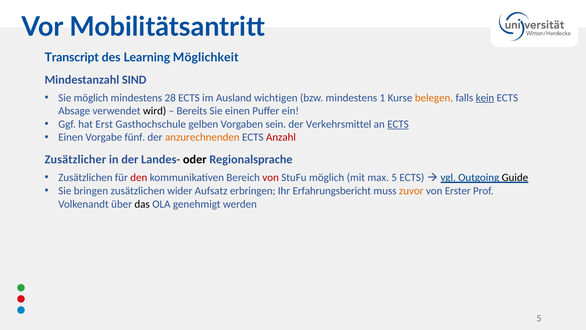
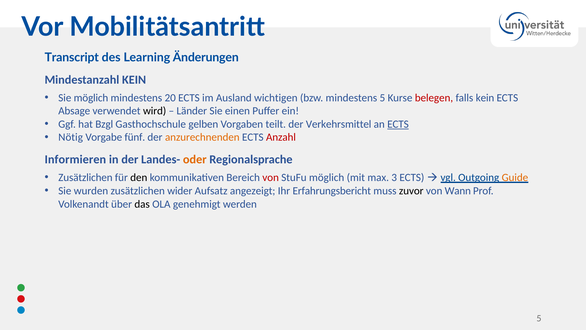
Möglichkeit: Möglichkeit -> Änderungen
Mindestanzahl SIND: SIND -> KEIN
28: 28 -> 20
mindestens 1: 1 -> 5
belegen colour: orange -> red
kein at (485, 98) underline: present -> none
Bereits: Bereits -> Länder
Erst: Erst -> Bzgl
sein: sein -> teilt
Einen at (71, 137): Einen -> Nötig
Zusätzlicher: Zusätzlicher -> Informieren
oder colour: black -> orange
den colour: red -> black
max 5: 5 -> 3
Guide colour: black -> orange
bringen: bringen -> wurden
erbringen: erbringen -> angezeigt
zuvor colour: orange -> black
Erster: Erster -> Wann
